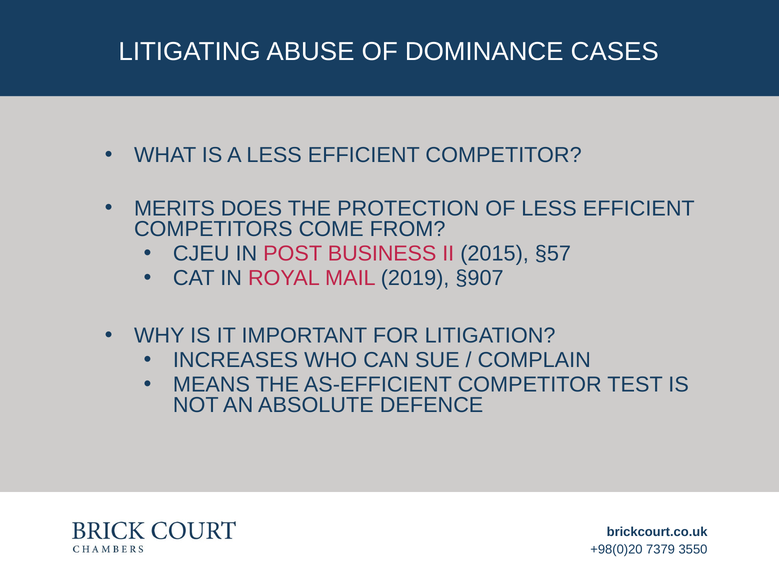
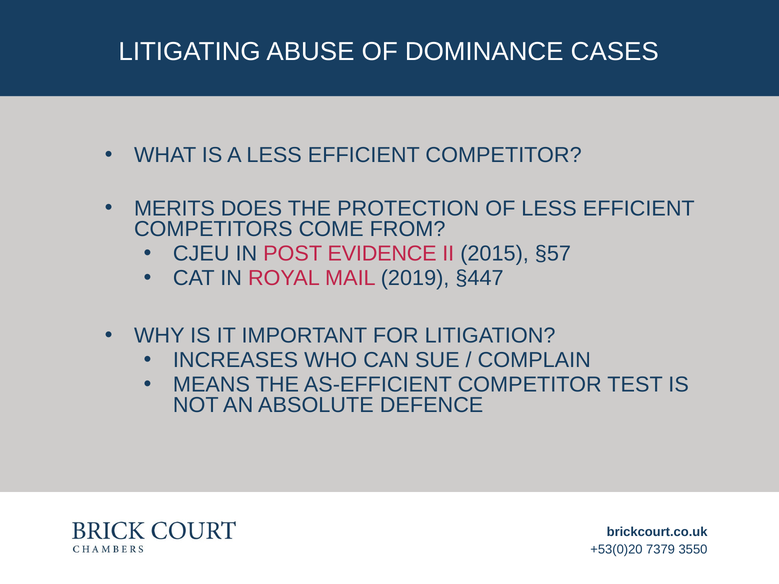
BUSINESS: BUSINESS -> EVIDENCE
§907: §907 -> §447
+98(0)20: +98(0)20 -> +53(0)20
